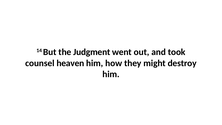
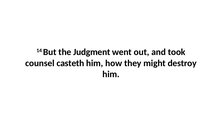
heaven: heaven -> casteth
